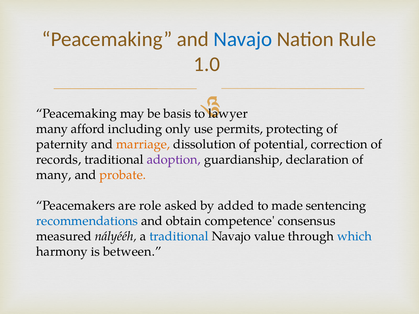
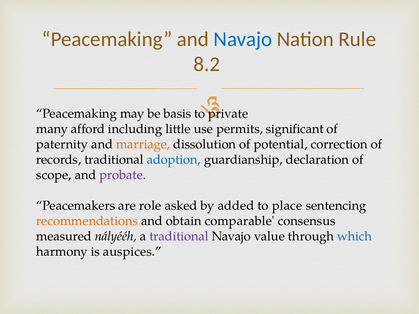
1.0: 1.0 -> 8.2
lawyer: lawyer -> private
only: only -> little
protecting: protecting -> significant
adoption colour: purple -> blue
many at (54, 175): many -> scope
probate colour: orange -> purple
made: made -> place
recommendations colour: blue -> orange
competence: competence -> comparable
traditional at (179, 237) colour: blue -> purple
between: between -> auspices
